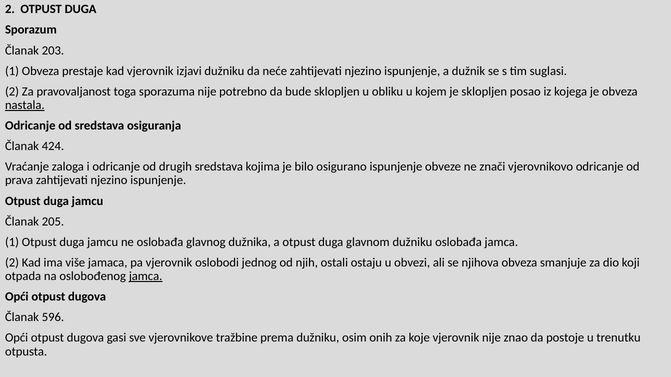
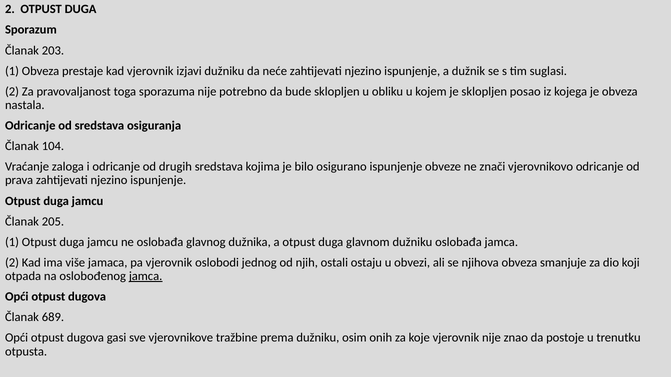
nastala underline: present -> none
424: 424 -> 104
596: 596 -> 689
